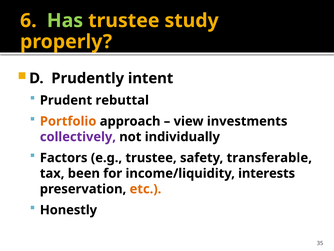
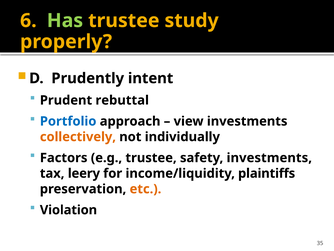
Portfolio colour: orange -> blue
collectively colour: purple -> orange
safety transferable: transferable -> investments
been: been -> leery
interests: interests -> plaintiffs
Honestly: Honestly -> Violation
